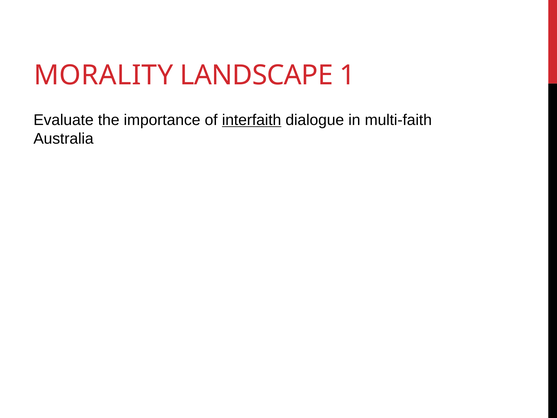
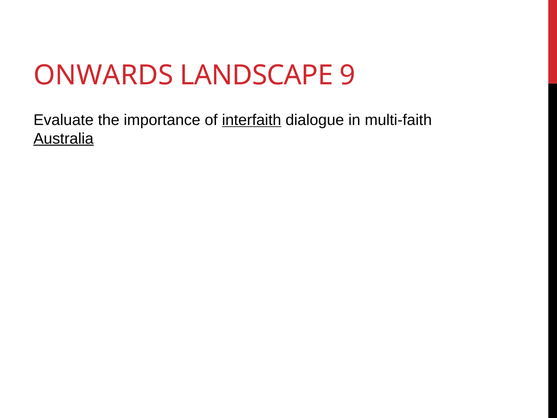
MORALITY: MORALITY -> ONWARDS
1: 1 -> 9
Australia underline: none -> present
